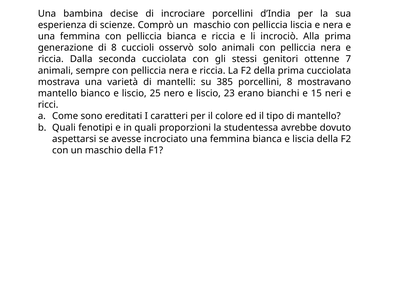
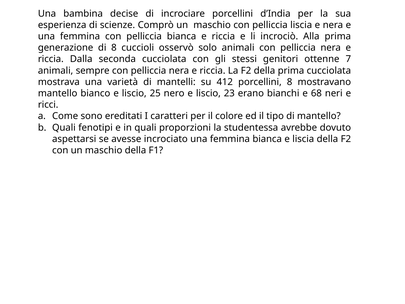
385: 385 -> 412
15: 15 -> 68
